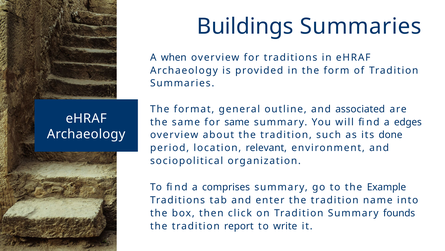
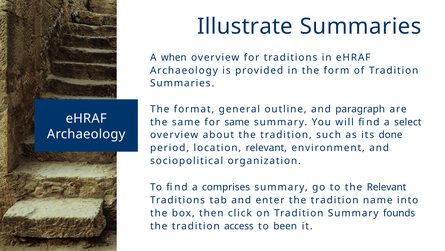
Buildings: Buildings -> Illustrate
associated: associated -> paragraph
edges: edges -> select
the Example: Example -> Relevant
report: report -> access
write: write -> been
